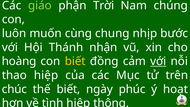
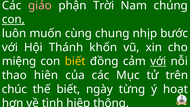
giáo colour: light green -> pink
con at (13, 19) underline: none -> present
nhận: nhận -> khốn
hoàng: hoàng -> miệng
thao hiệp: hiệp -> hiên
phúc: phúc -> từng
